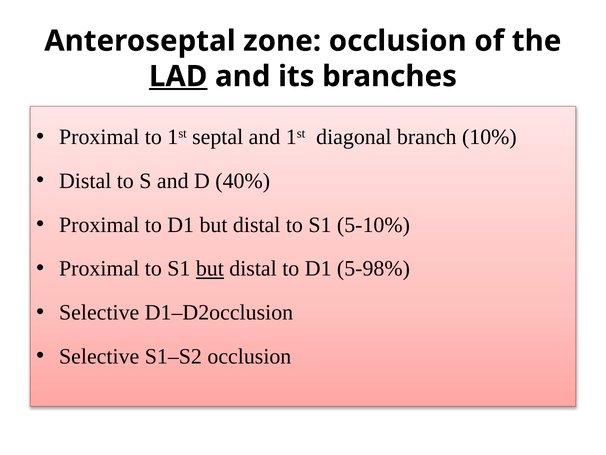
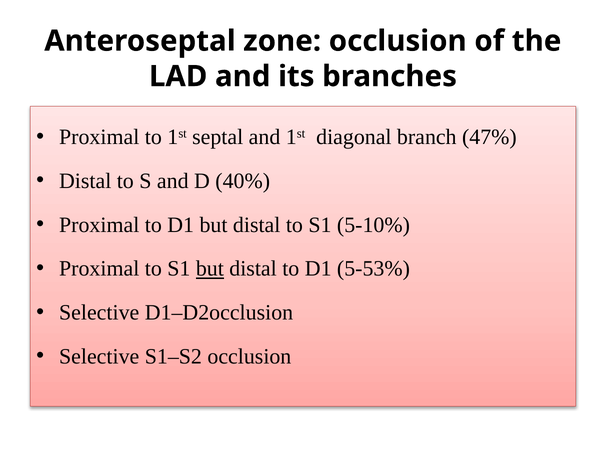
LAD underline: present -> none
10%: 10% -> 47%
5-98%: 5-98% -> 5-53%
